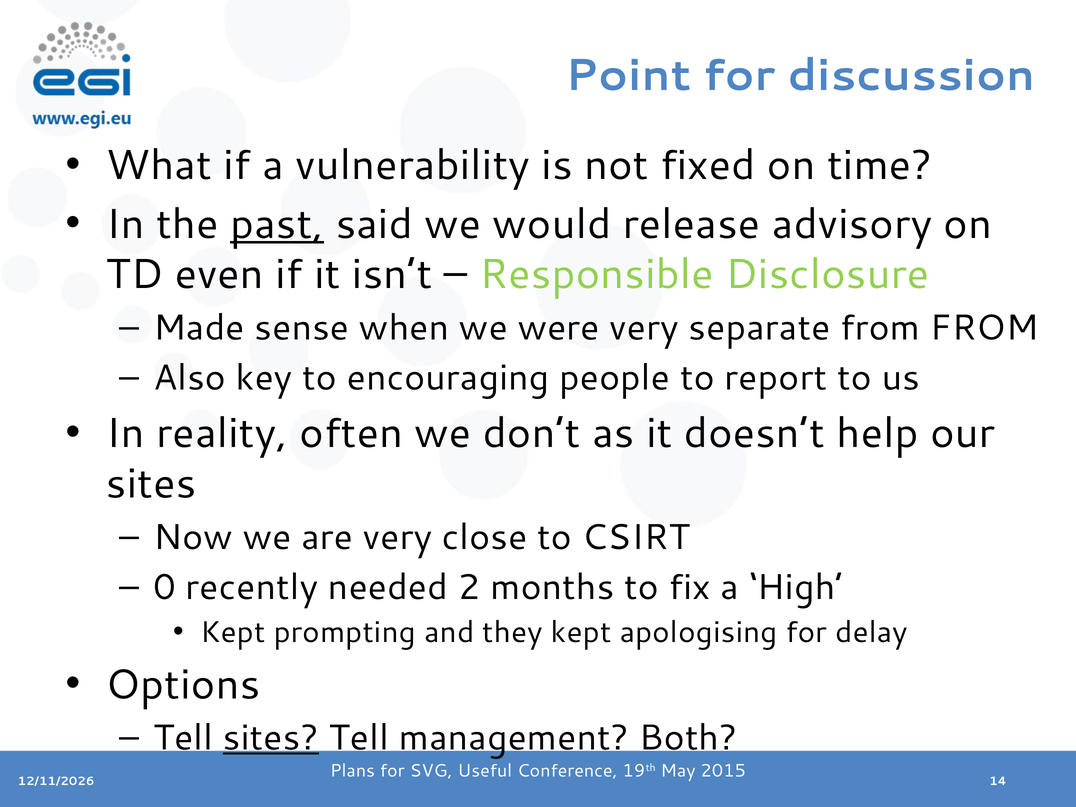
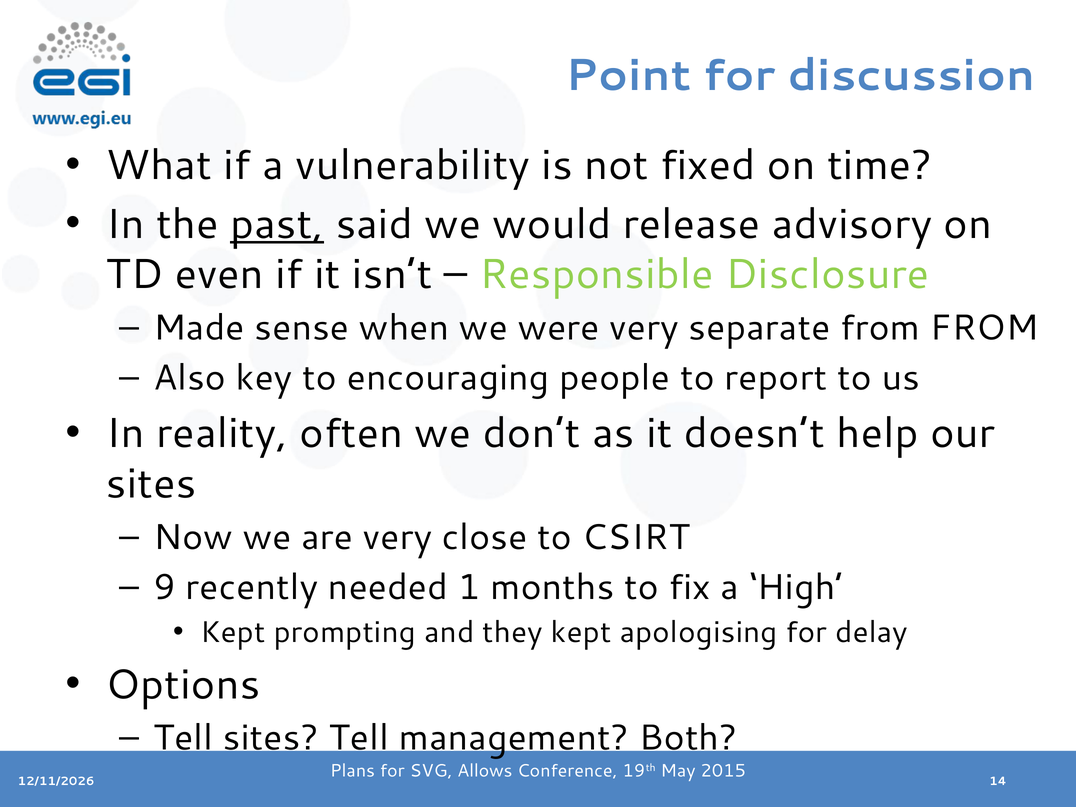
0: 0 -> 9
2: 2 -> 1
sites at (271, 738) underline: present -> none
Useful: Useful -> Allows
